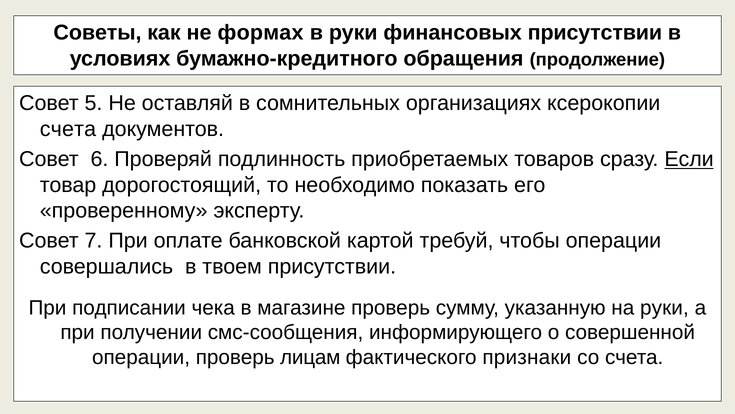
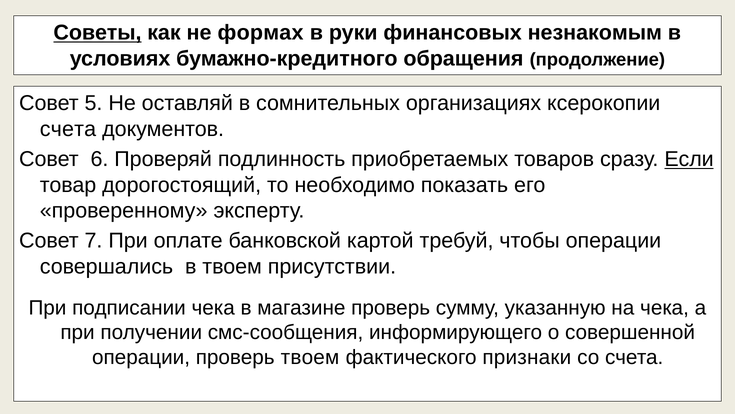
Советы underline: none -> present
финансовых присутствии: присутствии -> незнакомым
на руки: руки -> чека
проверь лицам: лицам -> твоем
